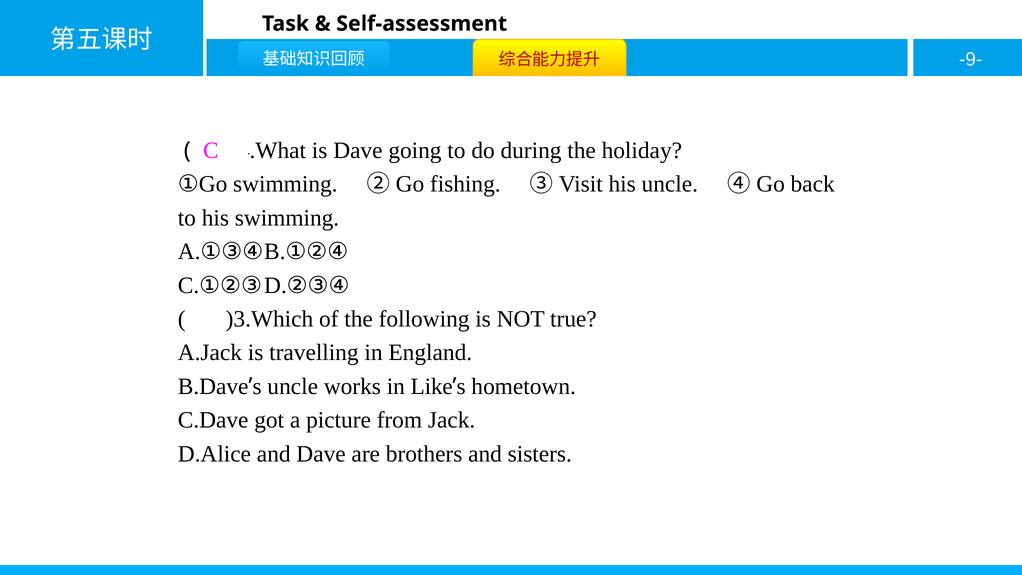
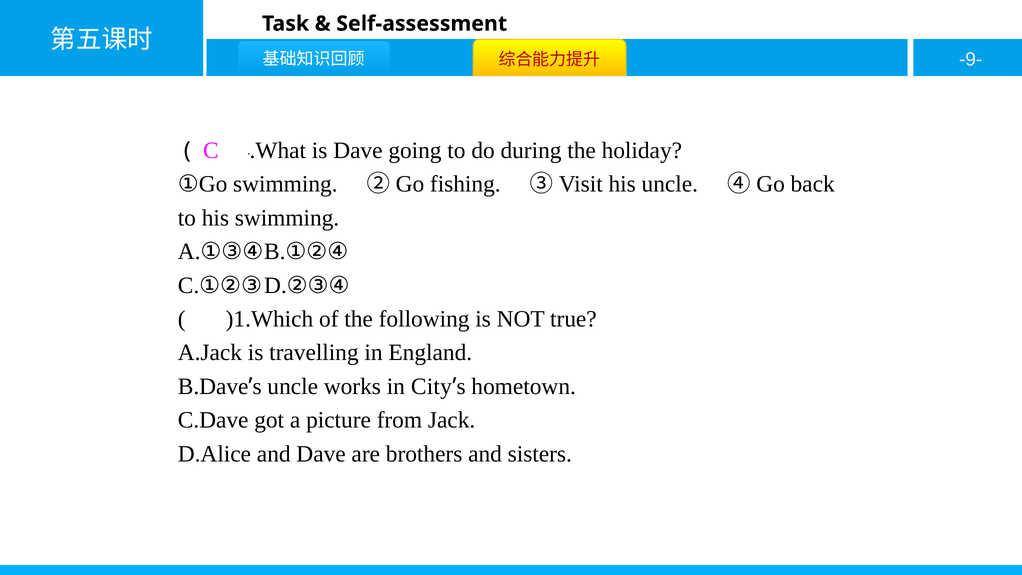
)3.Which: )3.Which -> )1.Which
Like: Like -> City
